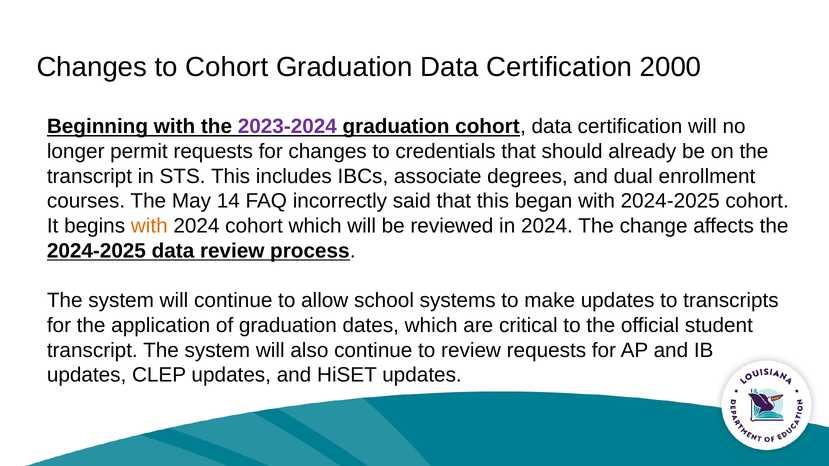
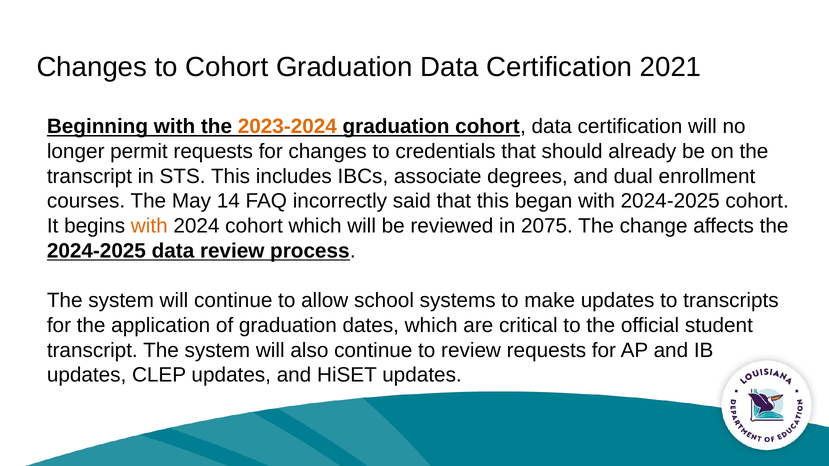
2000: 2000 -> 2021
2023-2024 colour: purple -> orange
in 2024: 2024 -> 2075
